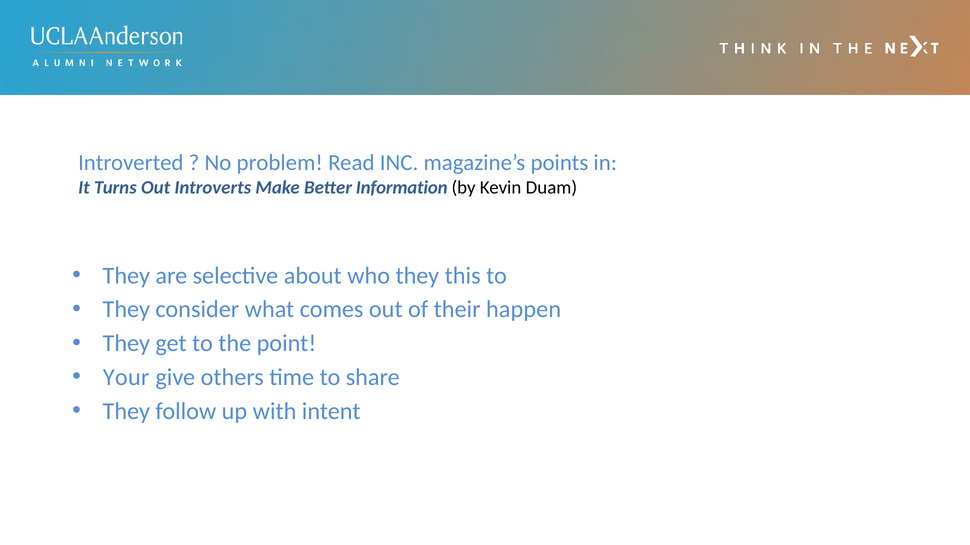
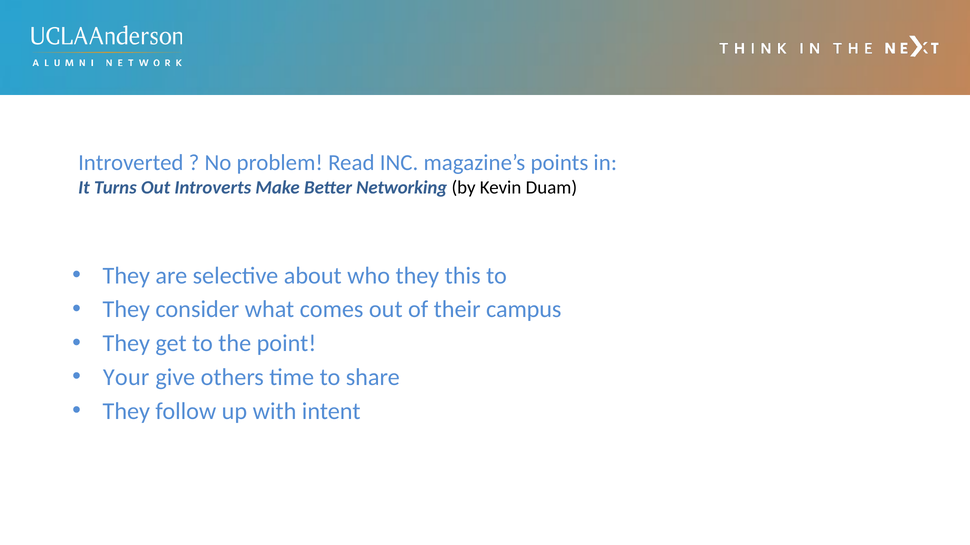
Information: Information -> Networking
happen: happen -> campus
